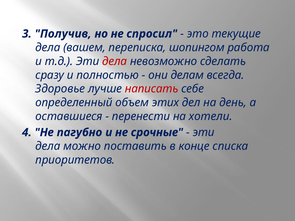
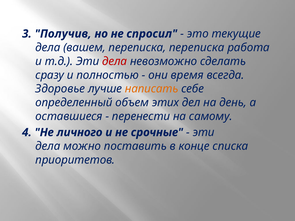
переписка шопингом: шопингом -> переписка
делам: делам -> время
написать colour: red -> orange
хотели: хотели -> самому
пагубно: пагубно -> личного
